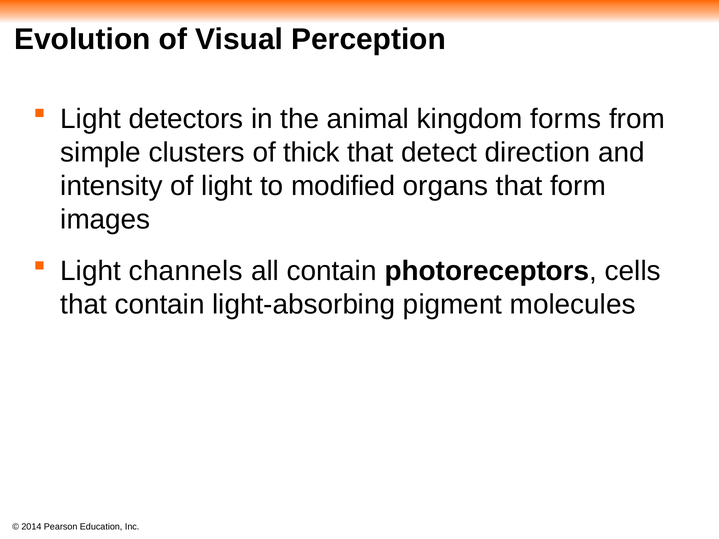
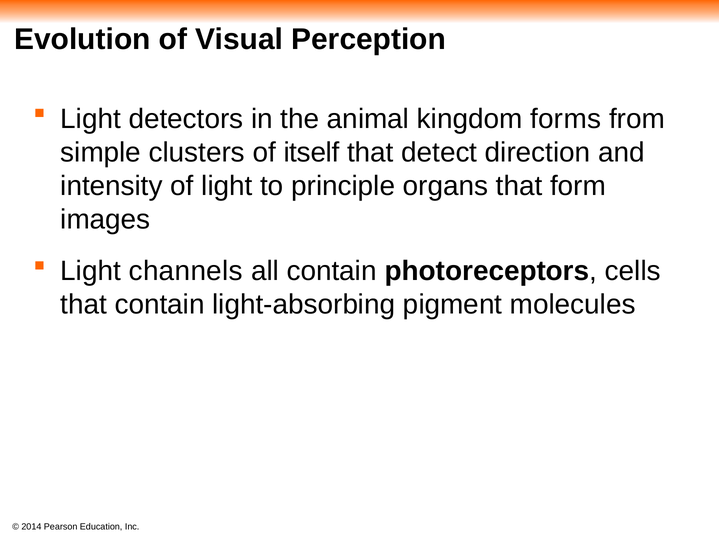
thick: thick -> itself
modified: modified -> principle
